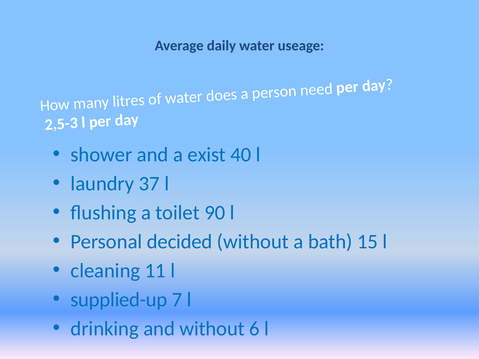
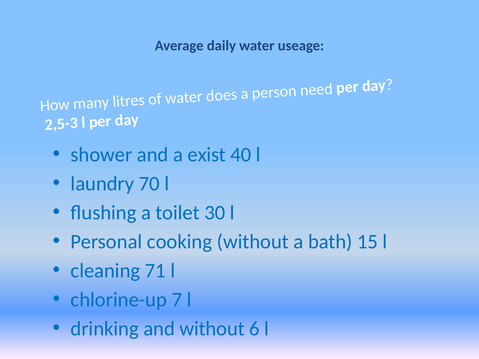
37: 37 -> 70
90: 90 -> 30
decided: decided -> cooking
11: 11 -> 71
supplied-up: supplied-up -> chlorine-up
